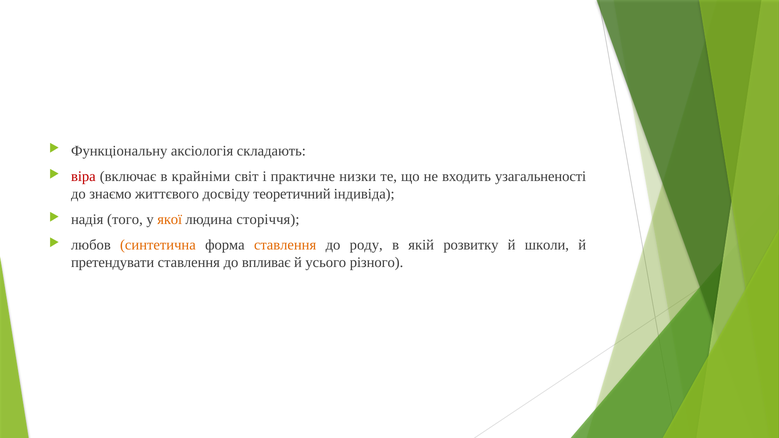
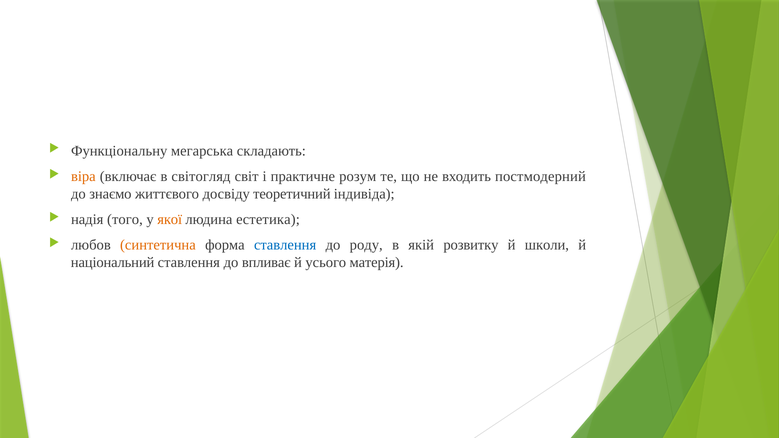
аксіологія: аксіологія -> мегарська
віра colour: red -> orange
крайніми: крайніми -> світогляд
низки: низки -> розум
узагальненості: узагальненості -> постмодерний
сторіччя: сторіччя -> естетика
ставлення at (285, 245) colour: orange -> blue
претендувати: претендувати -> національний
різного: різного -> матерія
